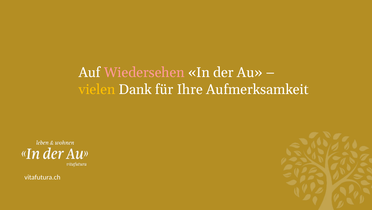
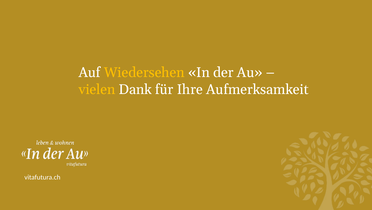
Wiedersehen colour: pink -> yellow
